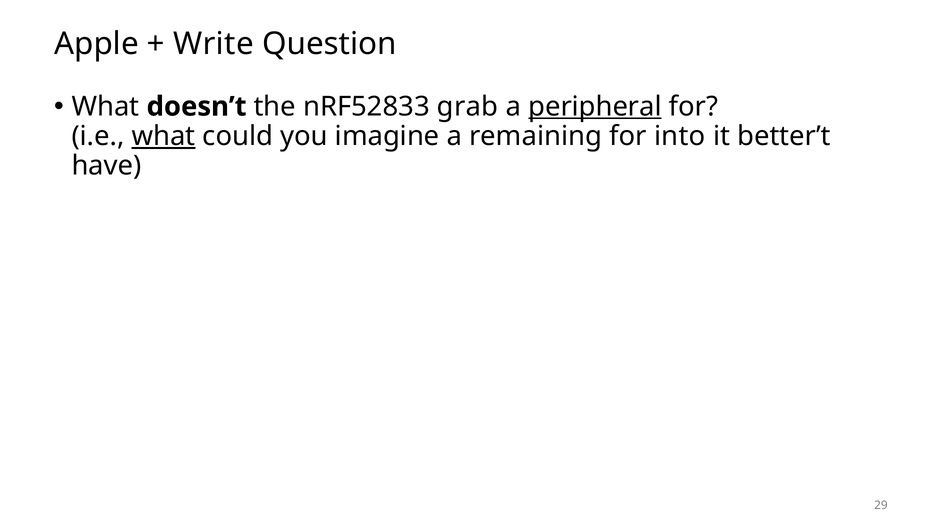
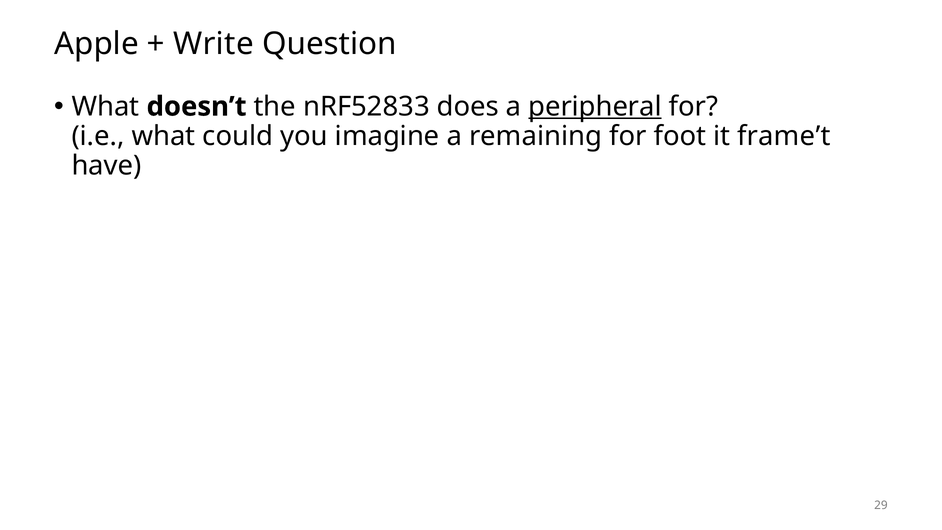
grab: grab -> does
what at (163, 136) underline: present -> none
into: into -> foot
better’t: better’t -> frame’t
